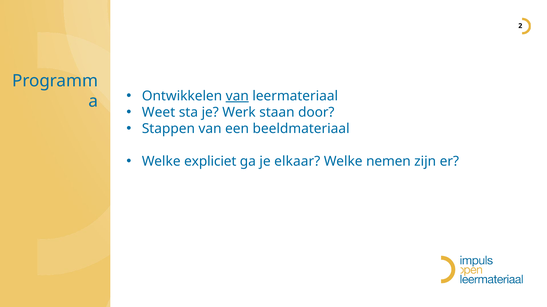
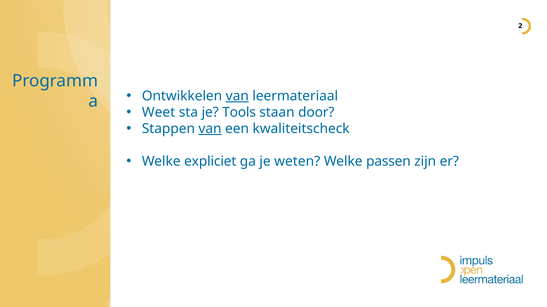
Werk: Werk -> Tools
van at (210, 129) underline: none -> present
beeldmateriaal: beeldmateriaal -> kwaliteitscheck
elkaar: elkaar -> weten
nemen: nemen -> passen
